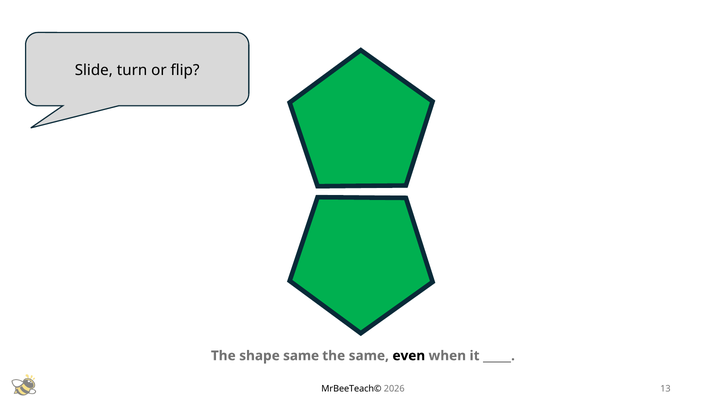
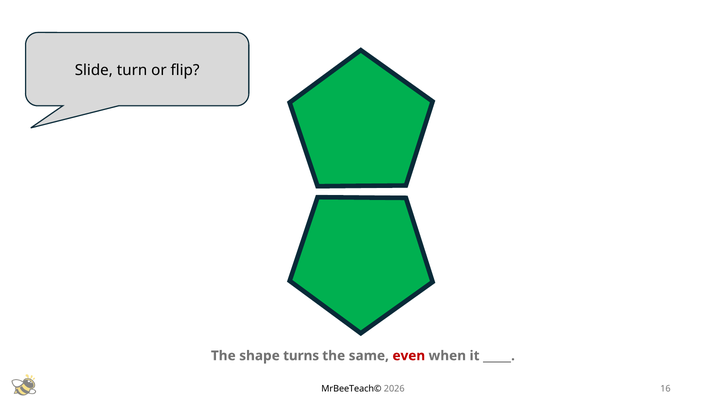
shape same: same -> turns
even colour: black -> red
13: 13 -> 16
